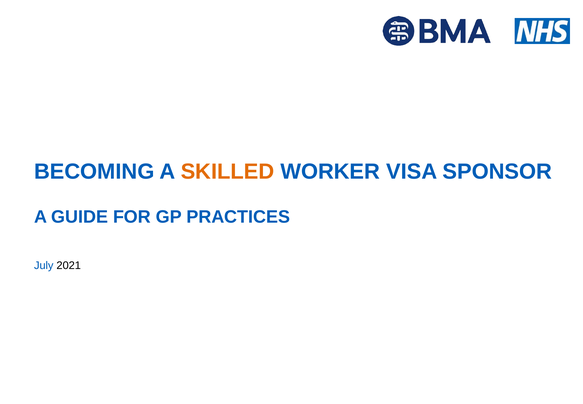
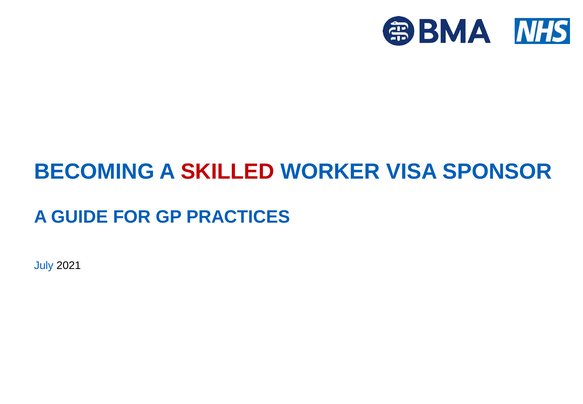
SKILLED colour: orange -> red
